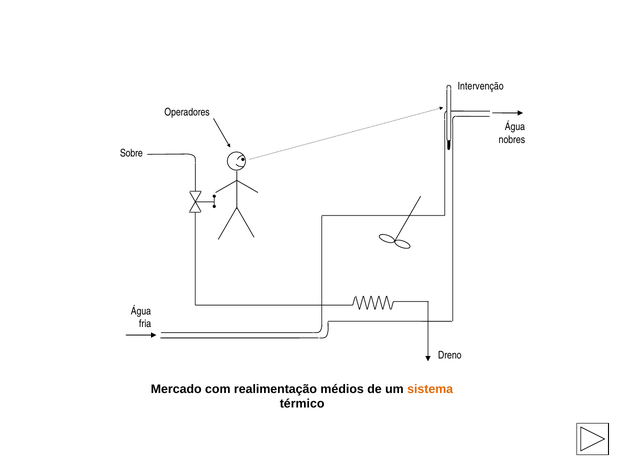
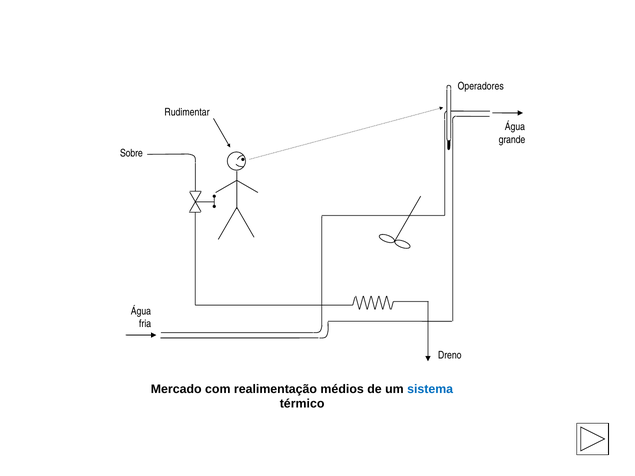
Intervenção: Intervenção -> Operadores
Operadores: Operadores -> Rudimentar
nobres: nobres -> grande
sistema colour: orange -> blue
